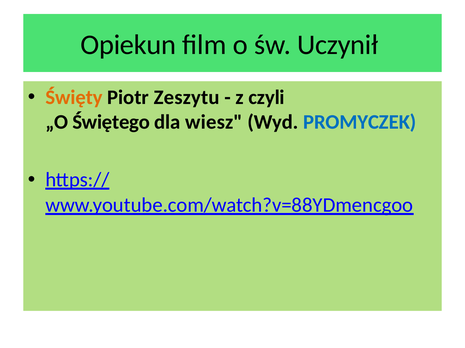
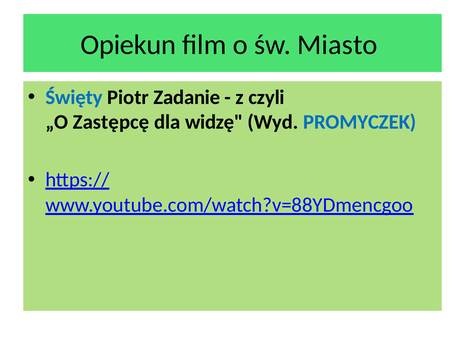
Uczynił: Uczynił -> Miasto
Święty colour: orange -> blue
Zeszytu: Zeszytu -> Zadanie
Świętego: Świętego -> Zastępcę
wiesz: wiesz -> widzę
